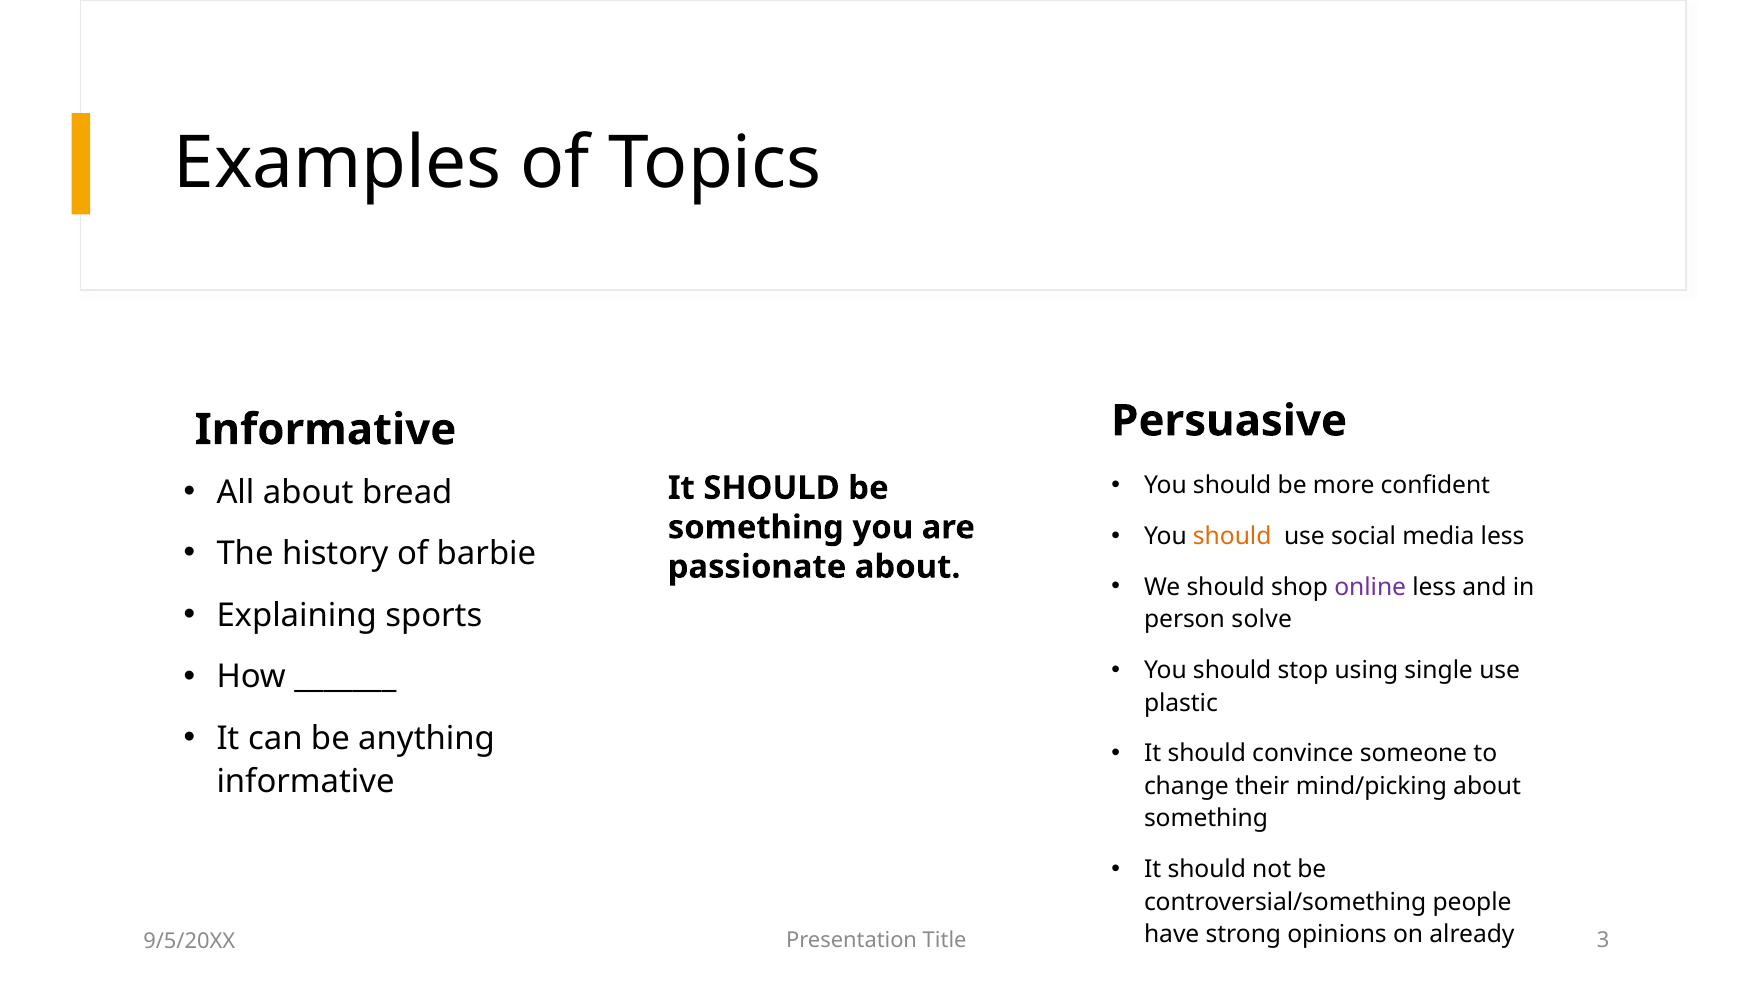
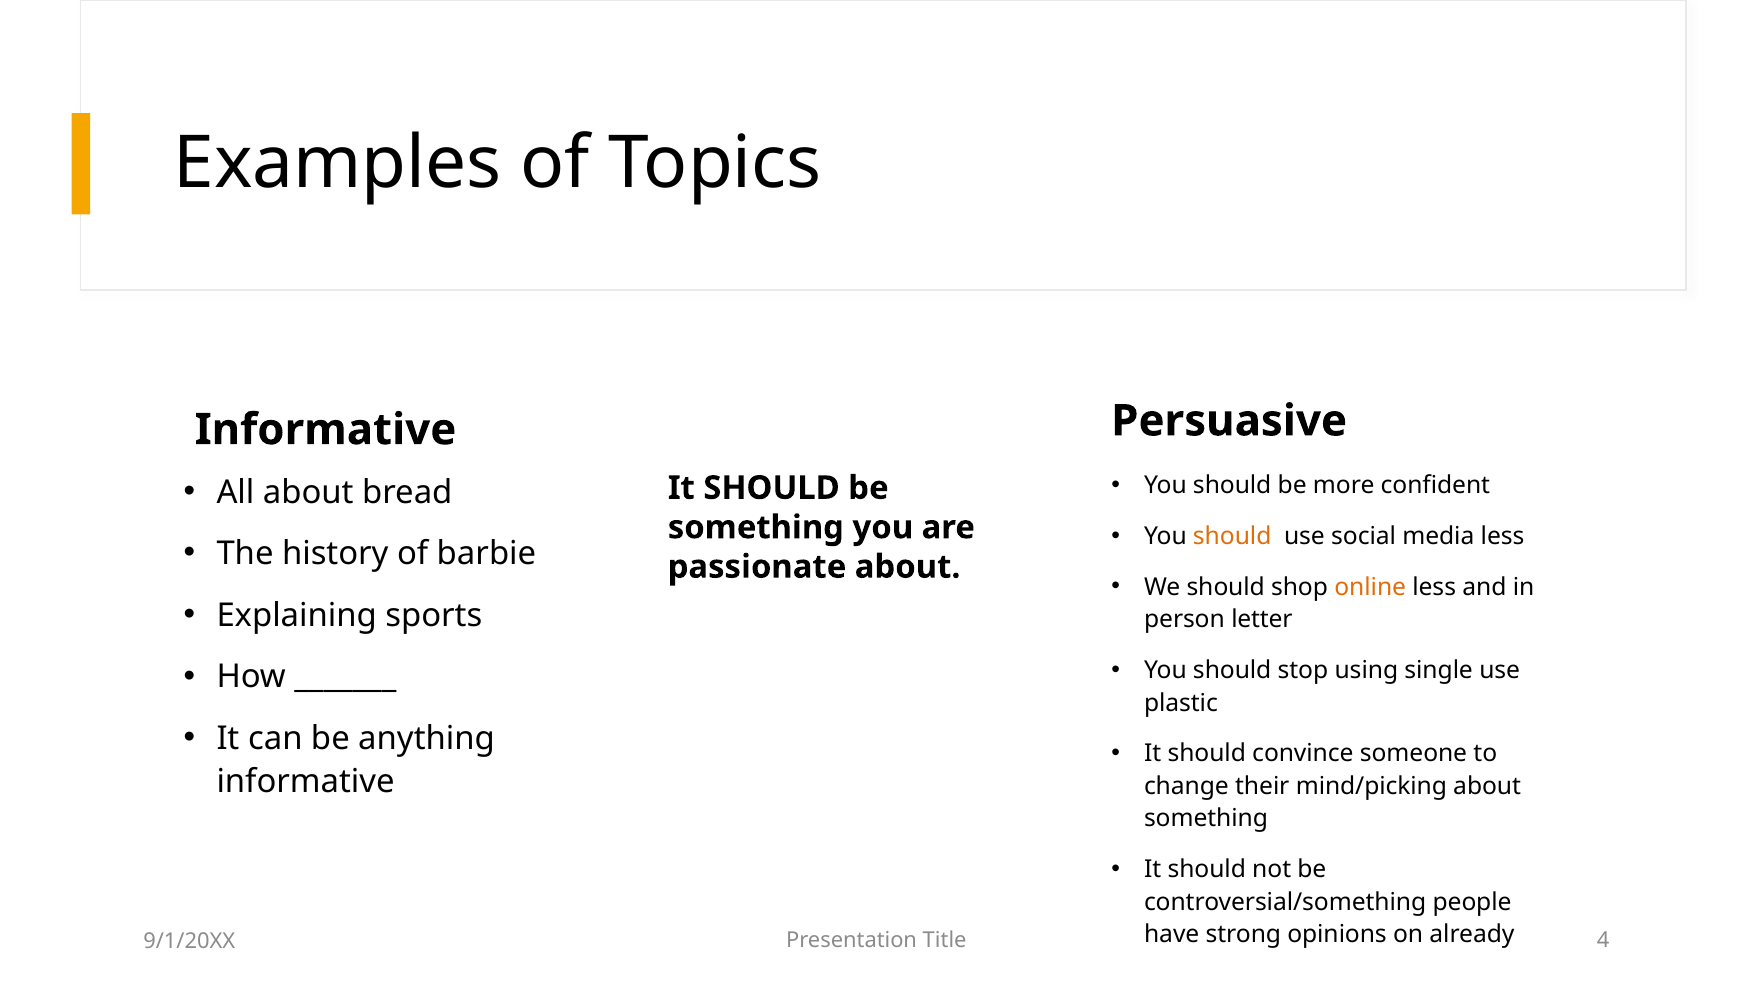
online colour: purple -> orange
solve: solve -> letter
3: 3 -> 4
9/5/20XX: 9/5/20XX -> 9/1/20XX
